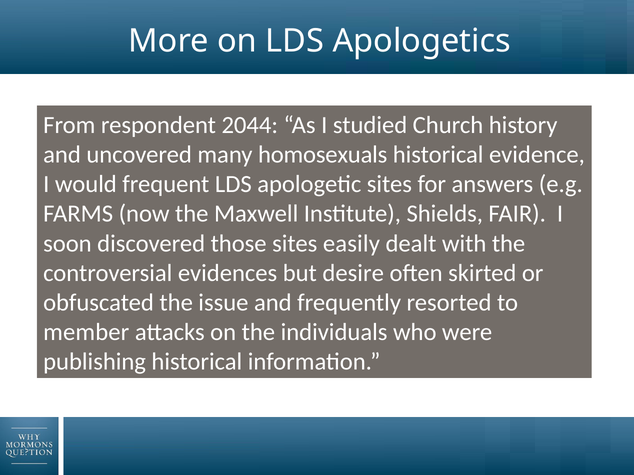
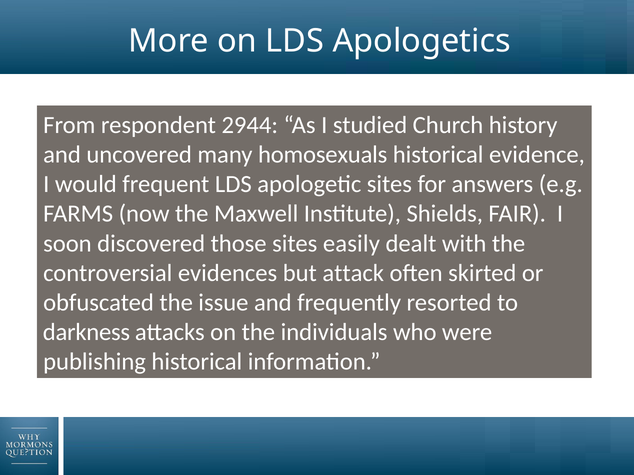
2044: 2044 -> 2944
desire: desire -> attack
member: member -> darkness
